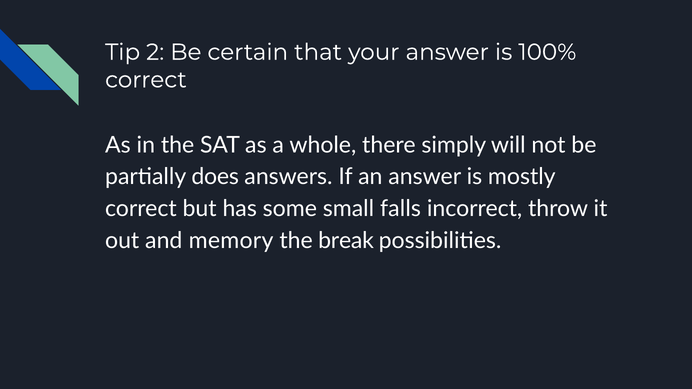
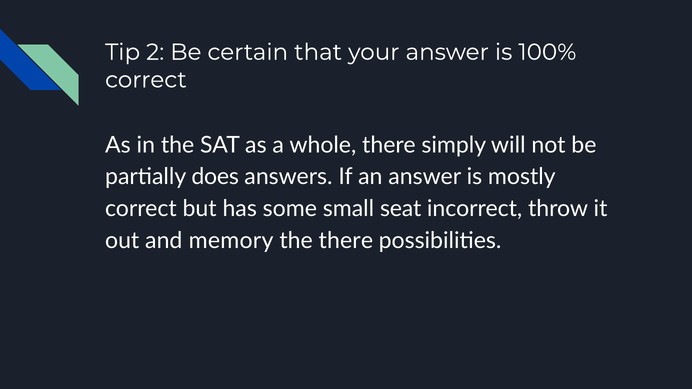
falls: falls -> seat
the break: break -> there
